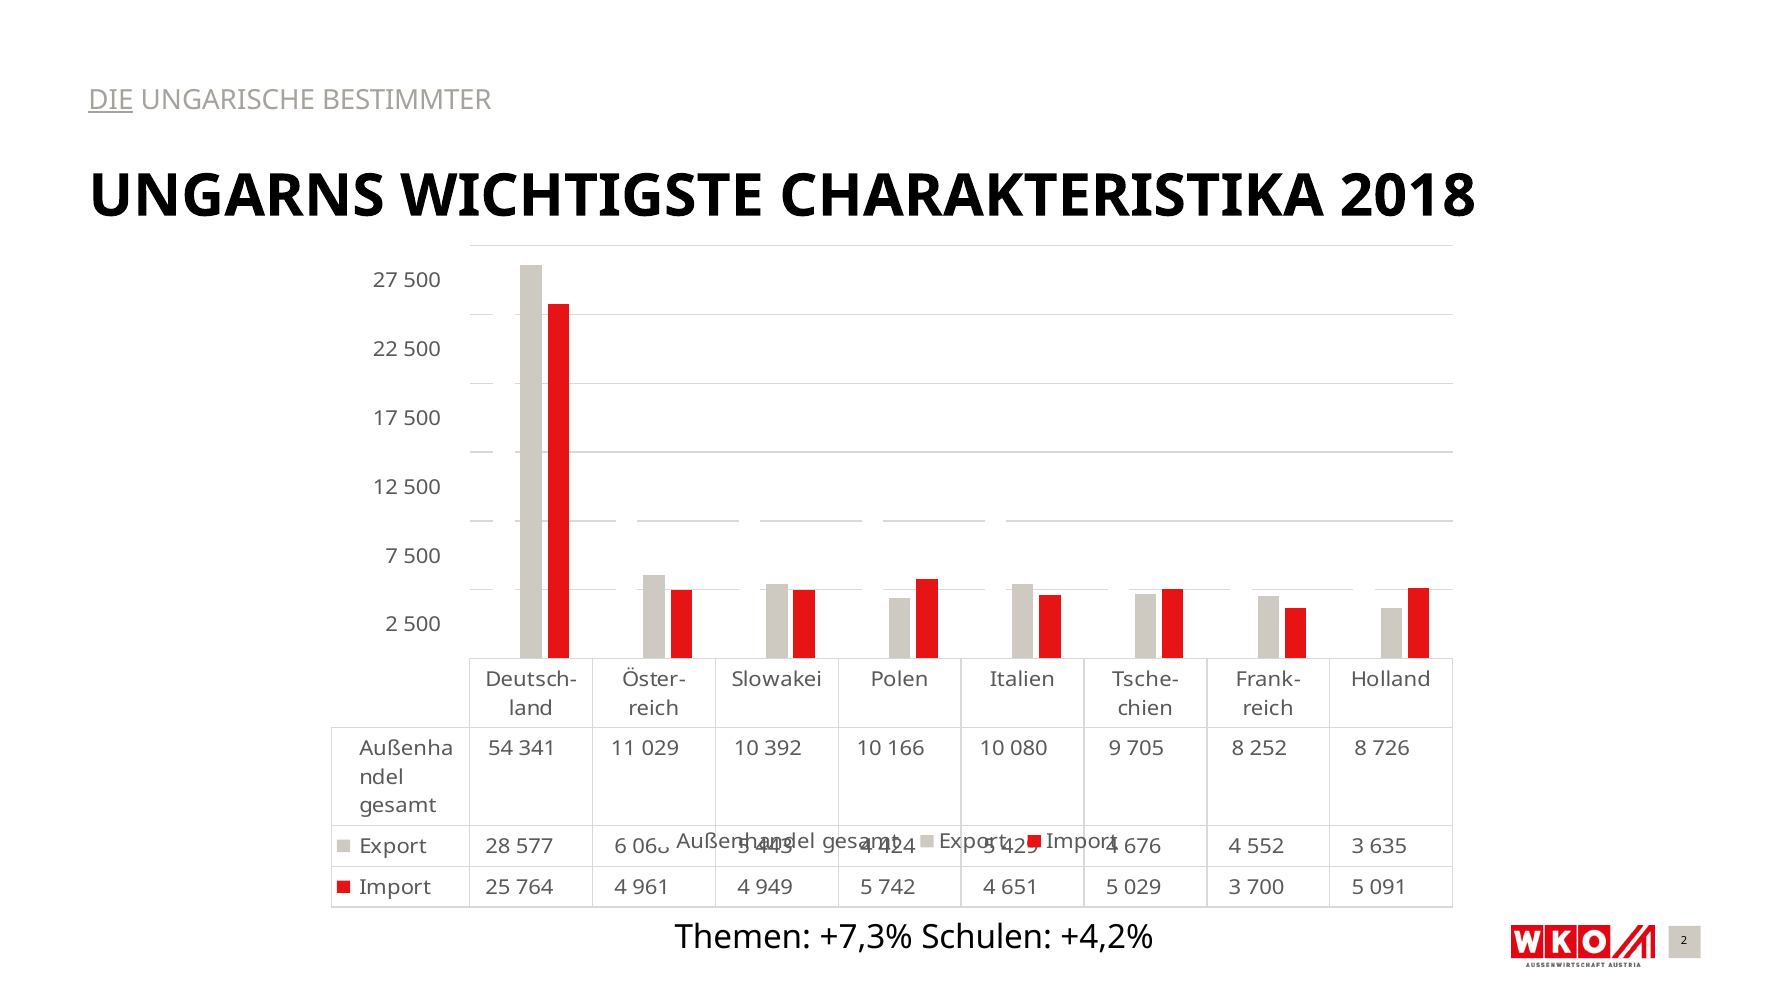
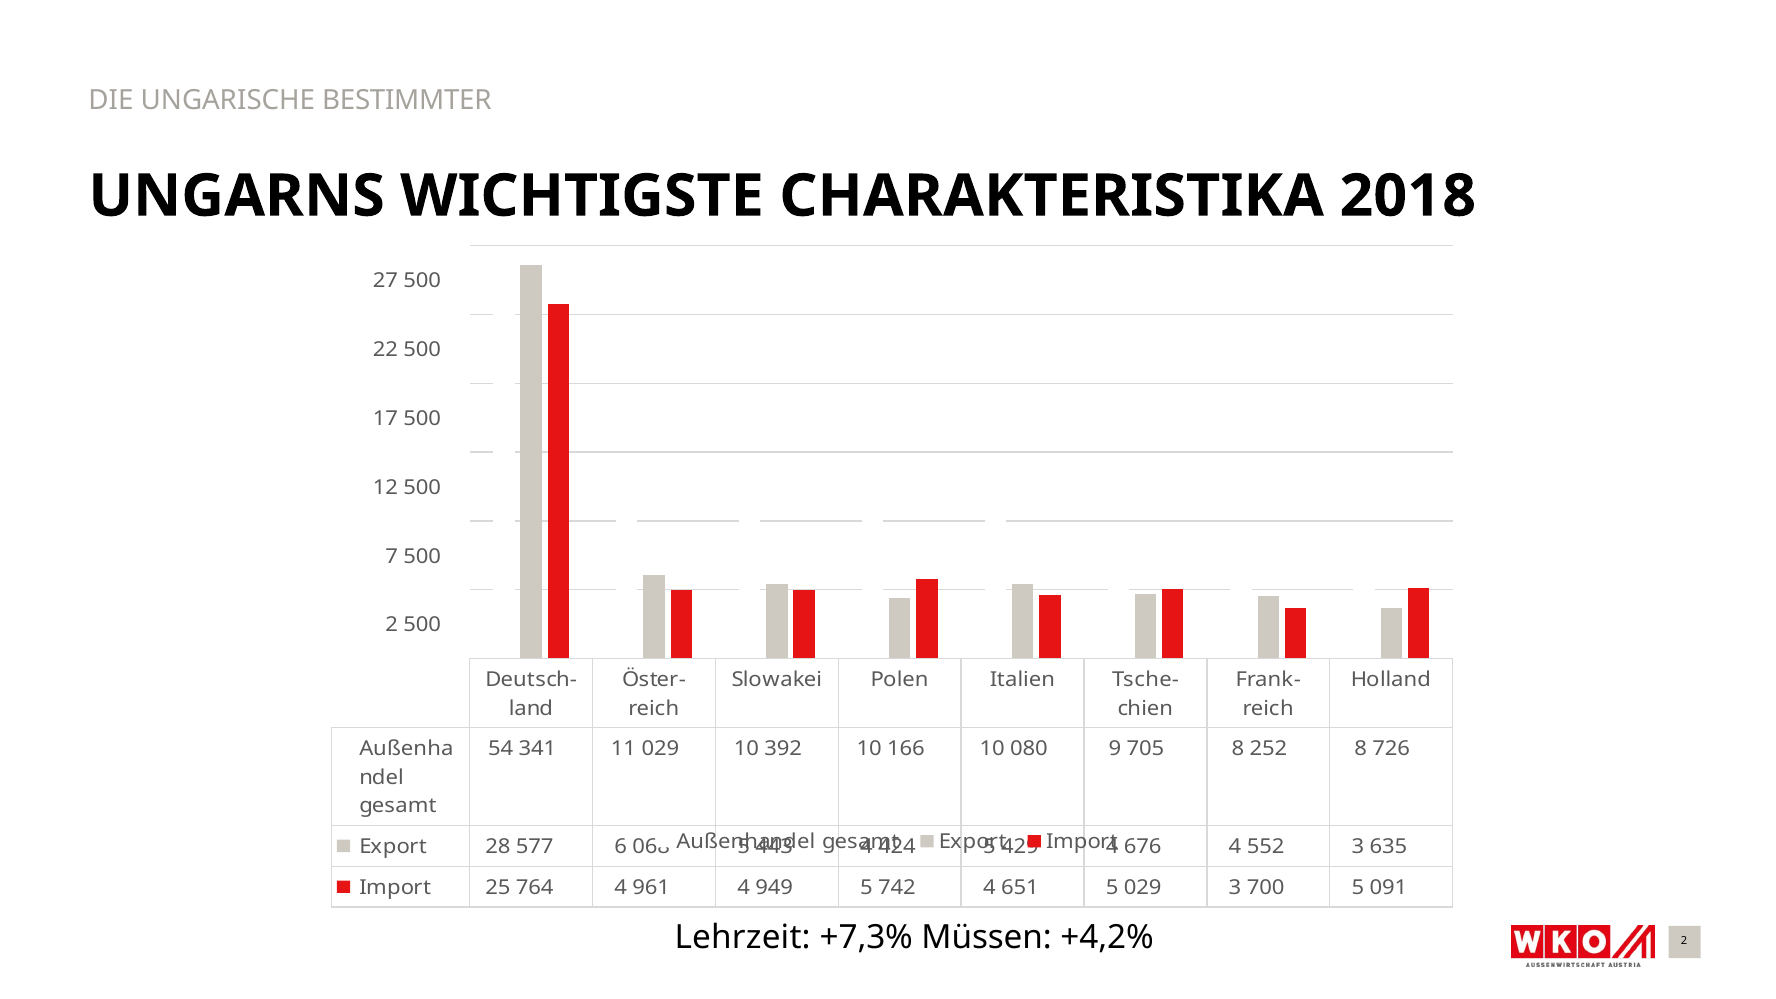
DIE underline: present -> none
Themen: Themen -> Lehrzeit
Schulen: Schulen -> Müssen
